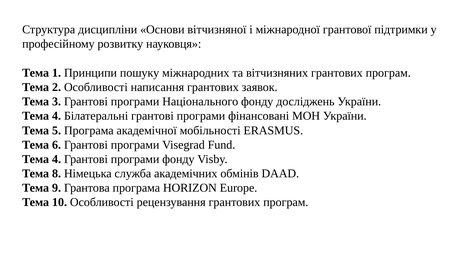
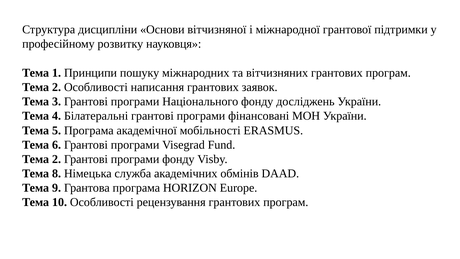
4 at (57, 159): 4 -> 2
